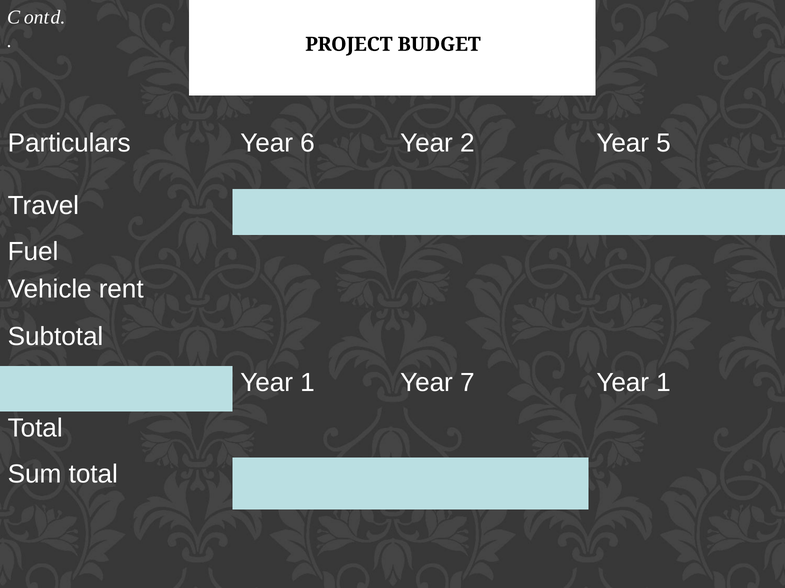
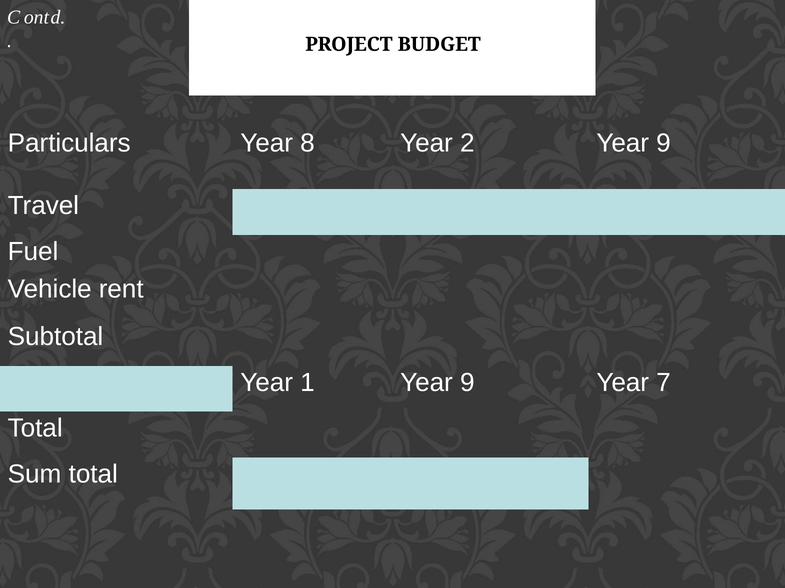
6: 6 -> 8
2 Year 5: 5 -> 9
1 Year 7: 7 -> 9
1 at (664, 383): 1 -> 7
